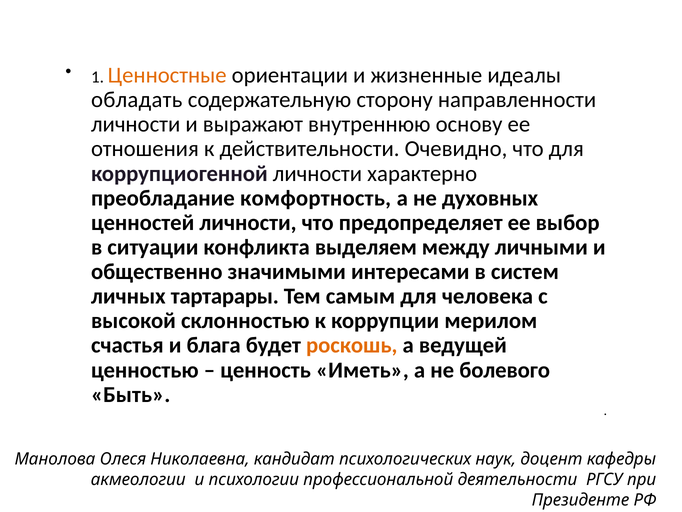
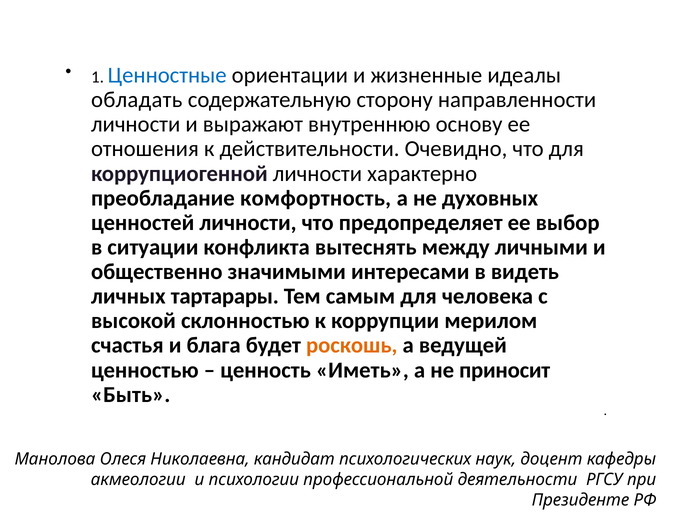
Ценностные colour: orange -> blue
выделяем: выделяем -> вытеснять
систем: систем -> видеть
болевого: болевого -> приносит
